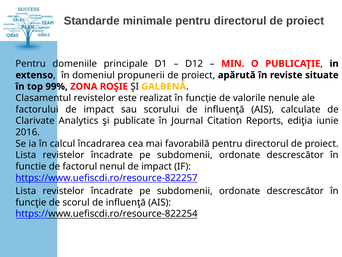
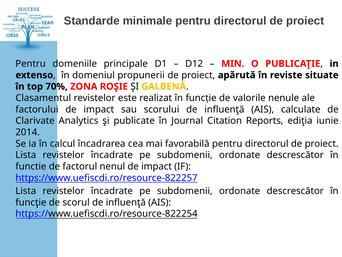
99%: 99% -> 70%
2016: 2016 -> 2014
